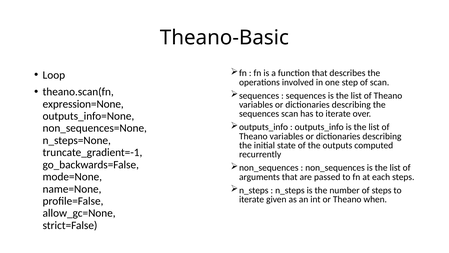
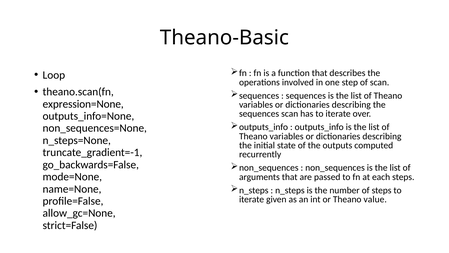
when: when -> value
